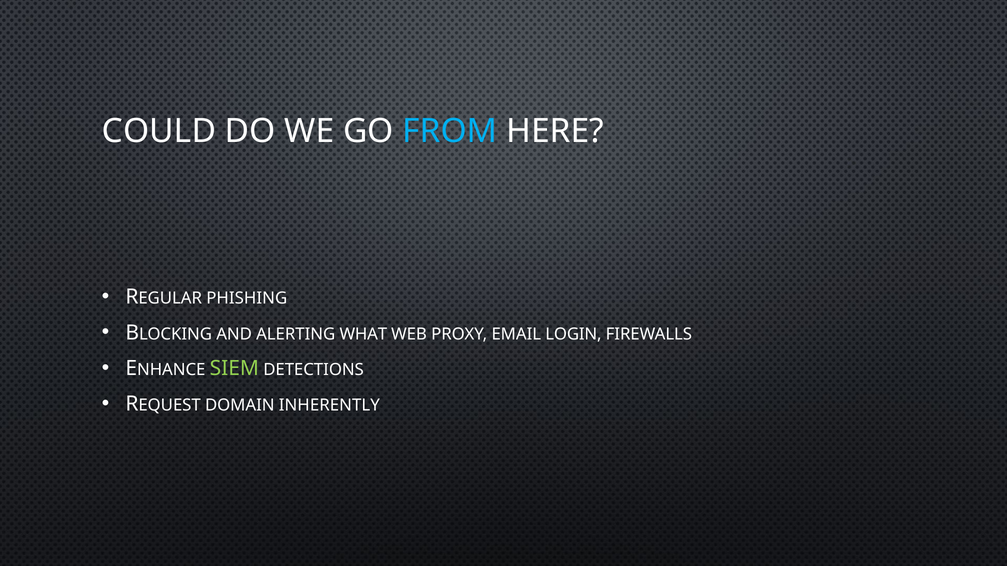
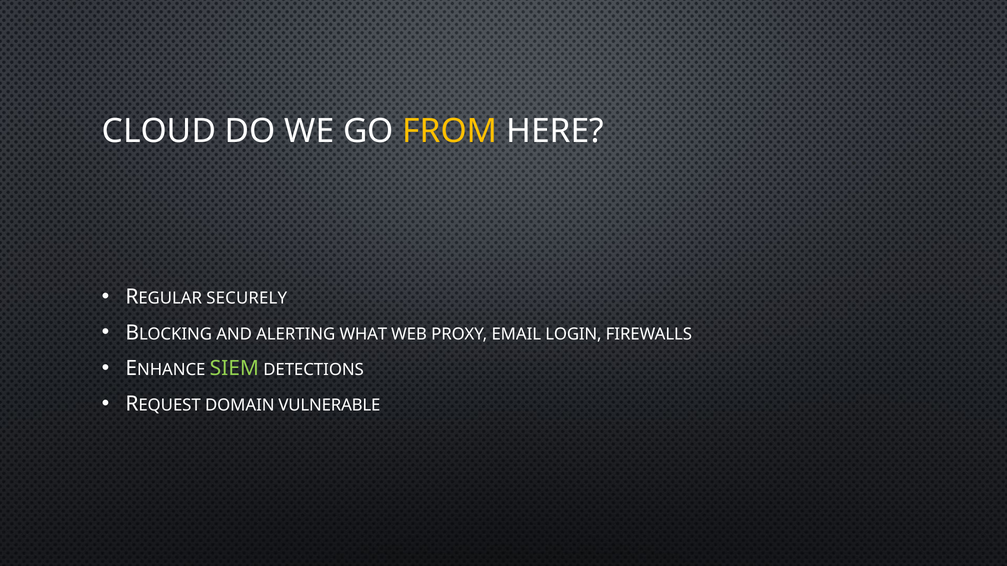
COULD: COULD -> CLOUD
FROM colour: light blue -> yellow
PHISHING: PHISHING -> SECURELY
INHERENTLY: INHERENTLY -> VULNERABLE
